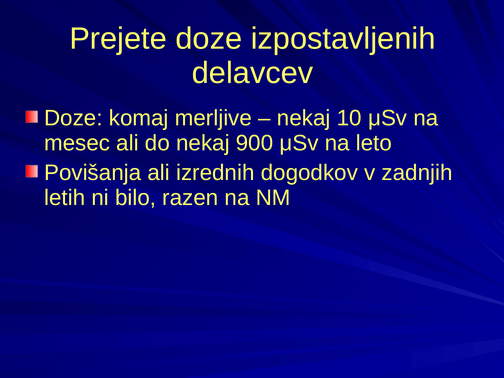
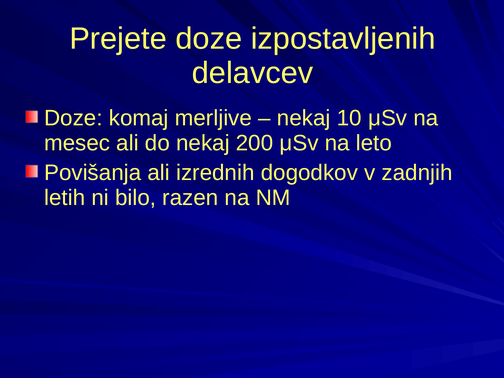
900: 900 -> 200
